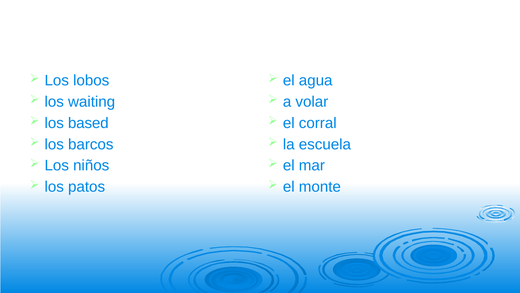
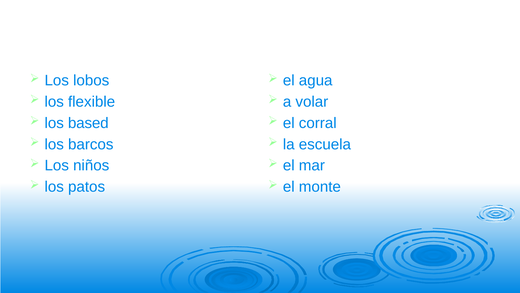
waiting: waiting -> flexible
